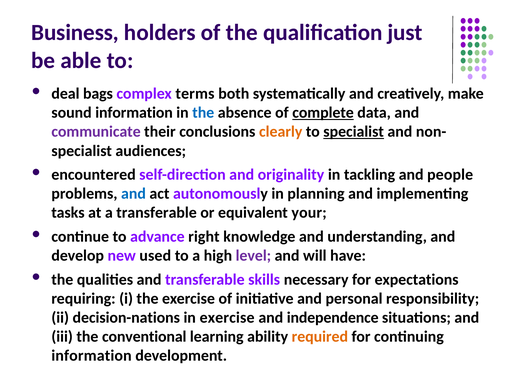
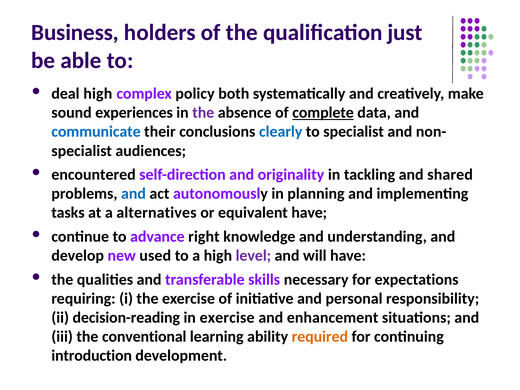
deal bags: bags -> high
terms: terms -> policy
sound information: information -> experiences
the at (203, 113) colour: blue -> purple
communicate colour: purple -> blue
clearly colour: orange -> blue
specialist at (354, 132) underline: present -> none
people: people -> shared
a transferable: transferable -> alternatives
equivalent your: your -> have
decision-nations: decision-nations -> decision-reading
independence: independence -> enhancement
information at (92, 356): information -> introduction
